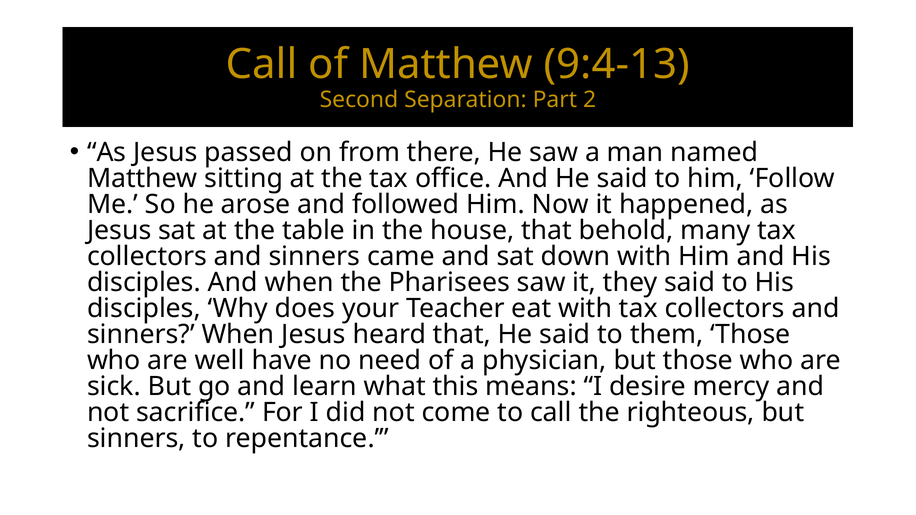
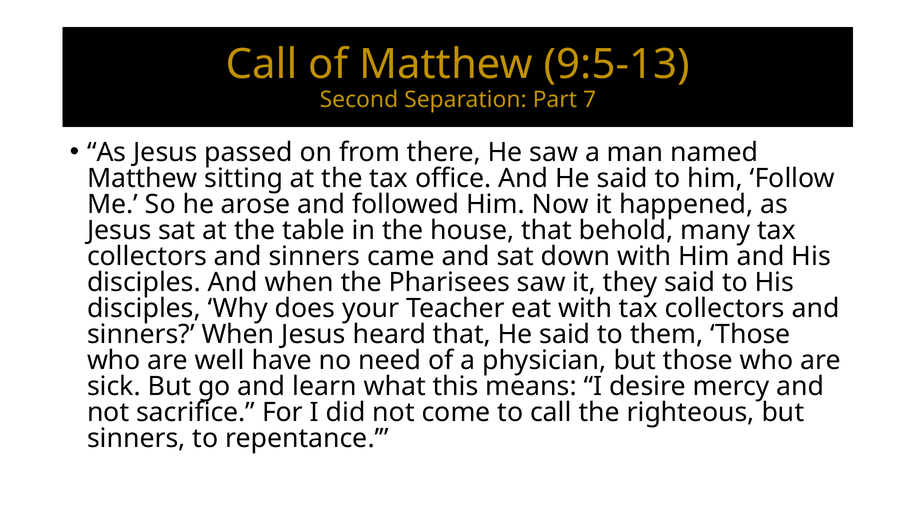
9:4-13: 9:4-13 -> 9:5-13
2: 2 -> 7
